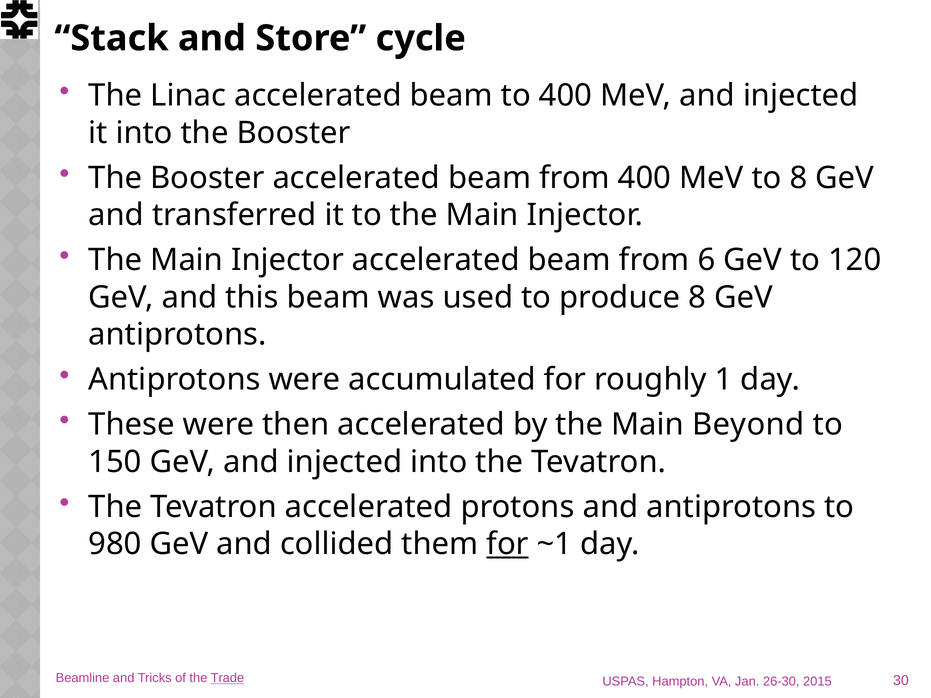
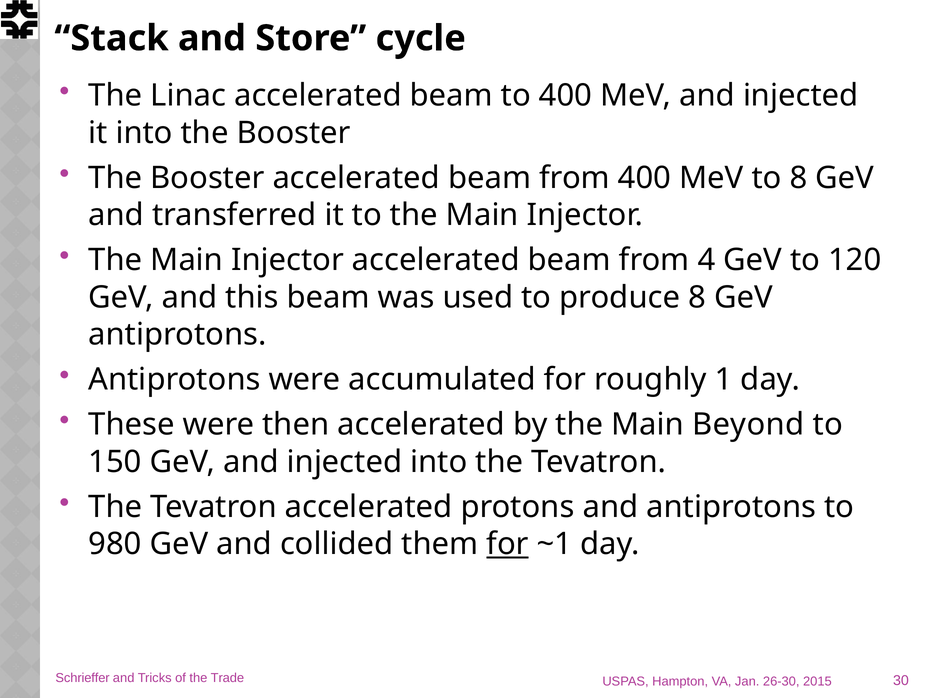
6: 6 -> 4
Beamline: Beamline -> Schrieffer
Trade underline: present -> none
